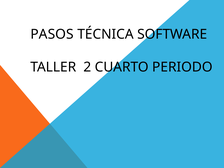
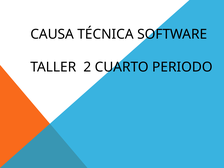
PASOS: PASOS -> CAUSA
